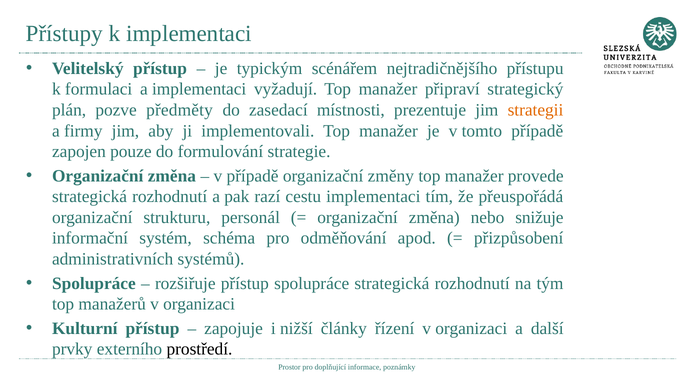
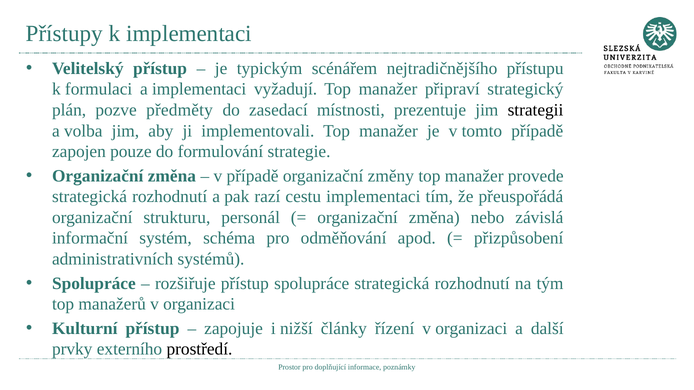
strategii colour: orange -> black
firmy: firmy -> volba
snižuje: snižuje -> závislá
